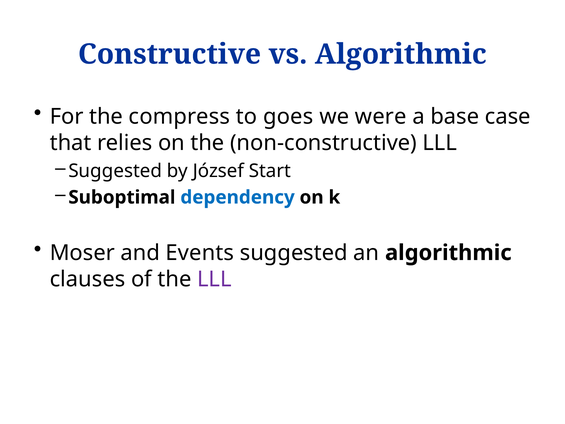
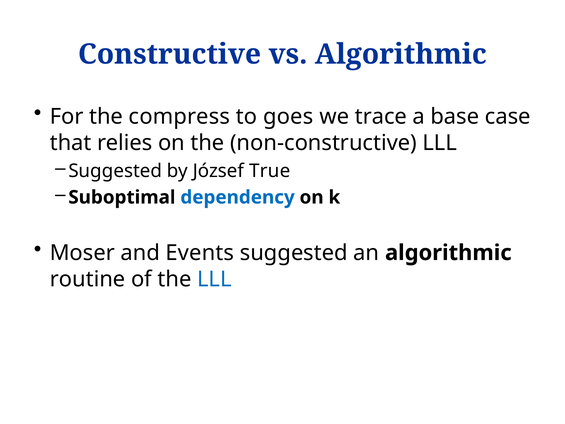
were: were -> trace
Start: Start -> True
clauses: clauses -> routine
LLL at (214, 279) colour: purple -> blue
